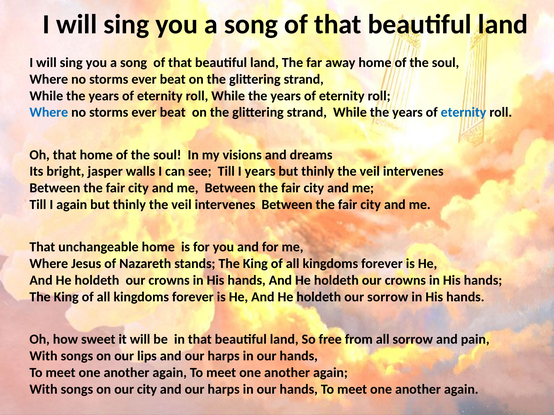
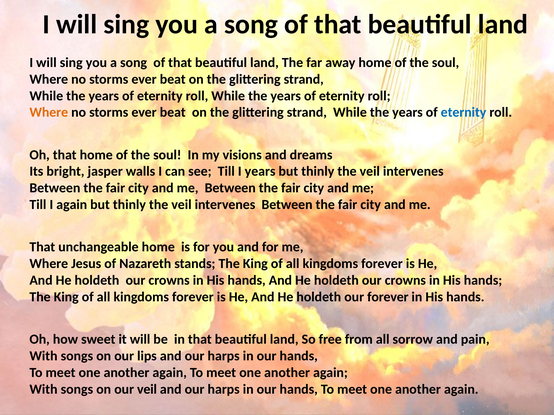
Where at (49, 113) colour: blue -> orange
our sorrow: sorrow -> forever
our city: city -> veil
